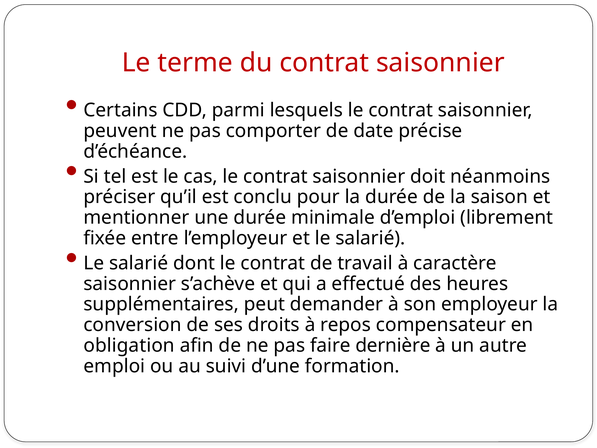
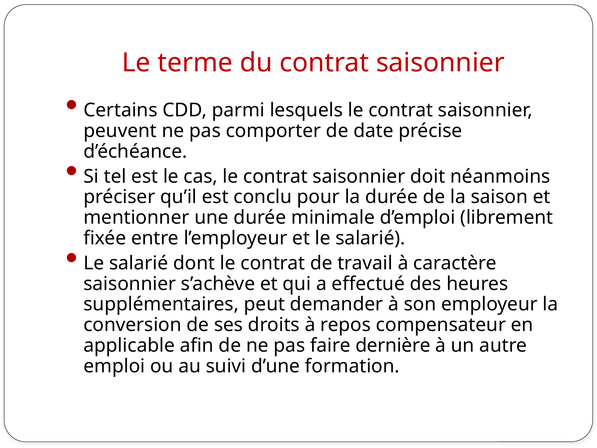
obligation: obligation -> applicable
